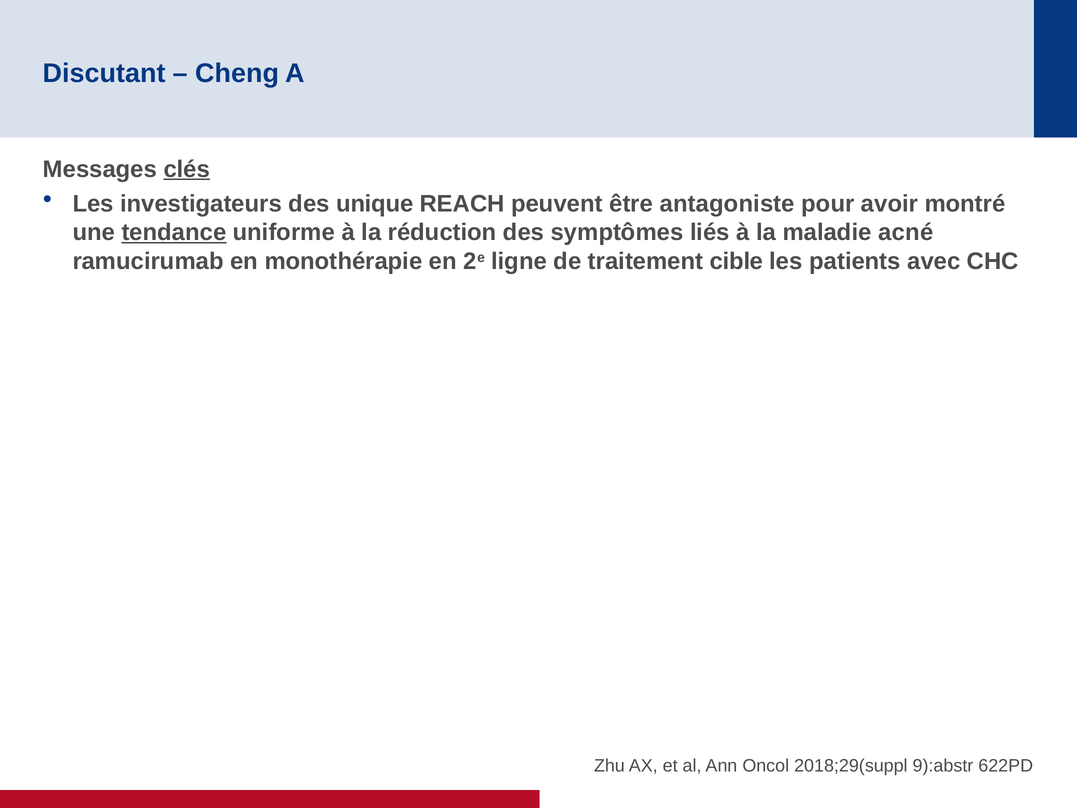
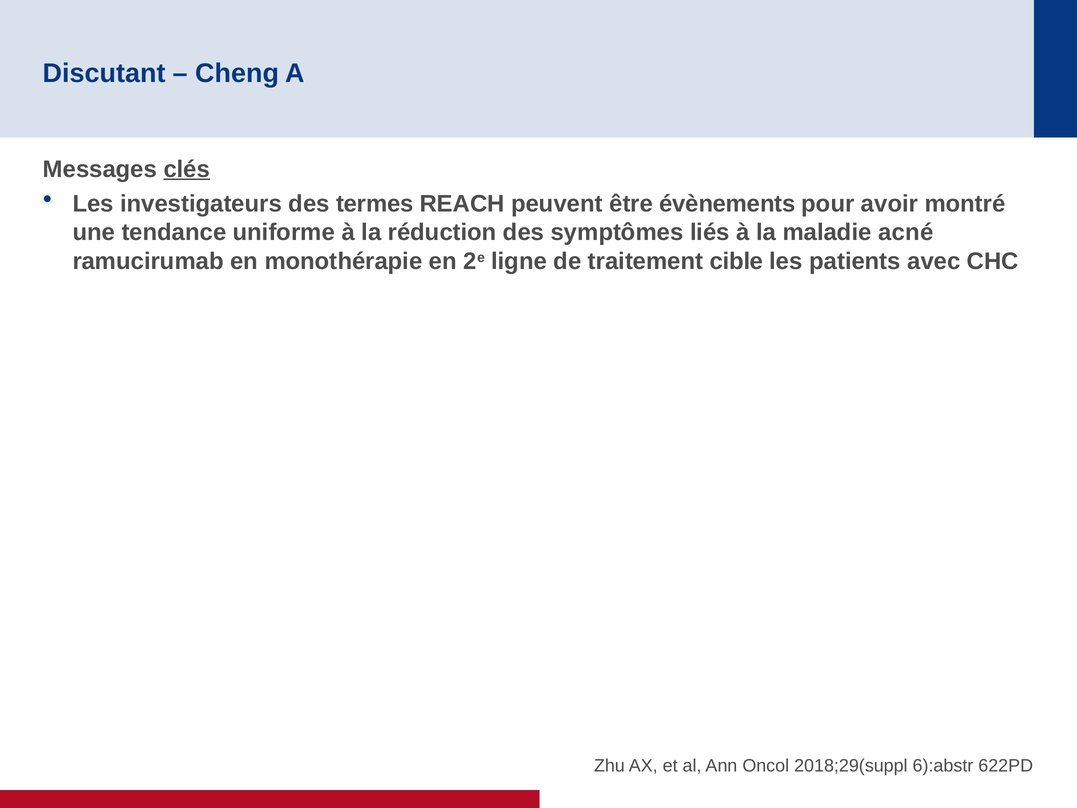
unique: unique -> termes
antagoniste: antagoniste -> évènements
tendance underline: present -> none
9):abstr: 9):abstr -> 6):abstr
